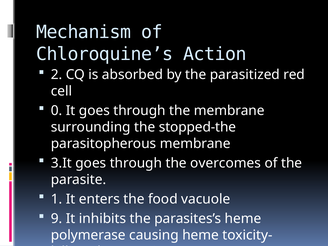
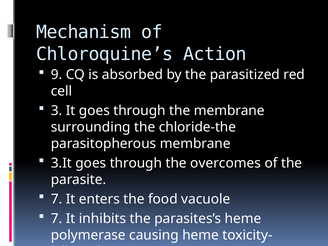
2: 2 -> 9
0: 0 -> 3
stopped-the: stopped-the -> chloride-the
1 at (57, 199): 1 -> 7
9 at (57, 219): 9 -> 7
